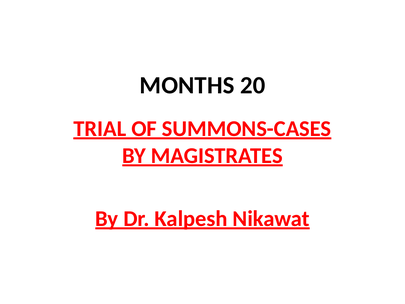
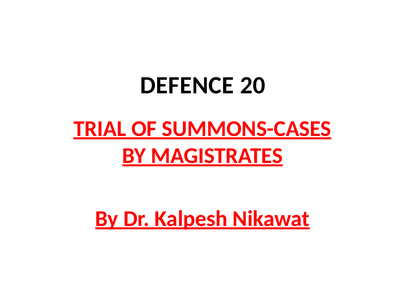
MONTHS: MONTHS -> DEFENCE
